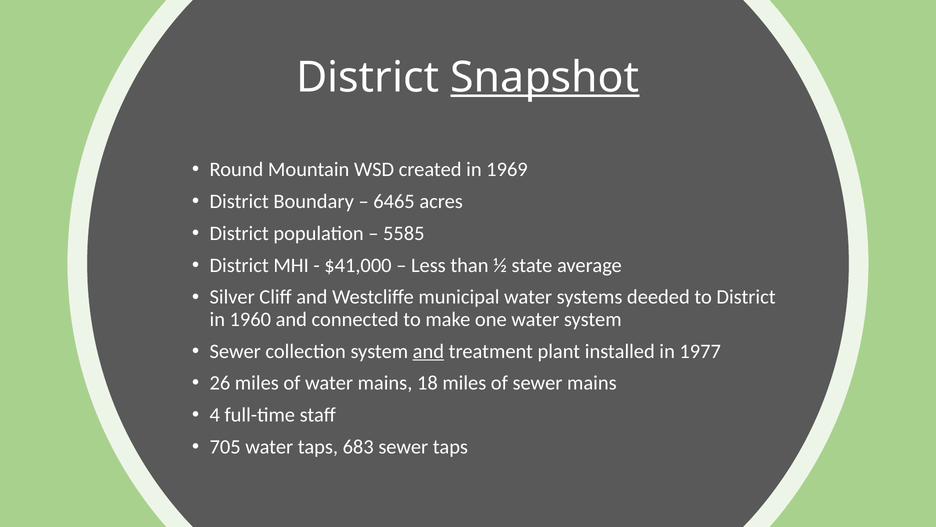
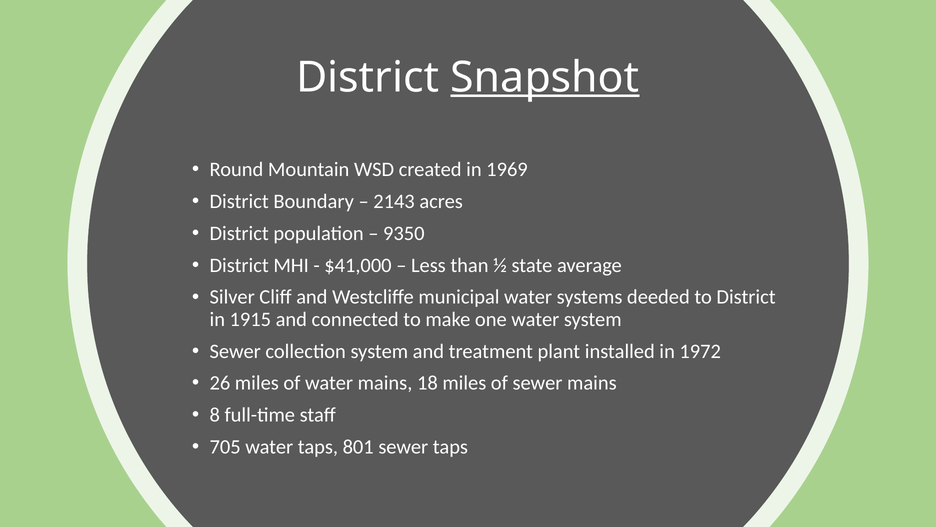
6465: 6465 -> 2143
5585: 5585 -> 9350
1960: 1960 -> 1915
and at (428, 351) underline: present -> none
1977: 1977 -> 1972
4: 4 -> 8
683: 683 -> 801
